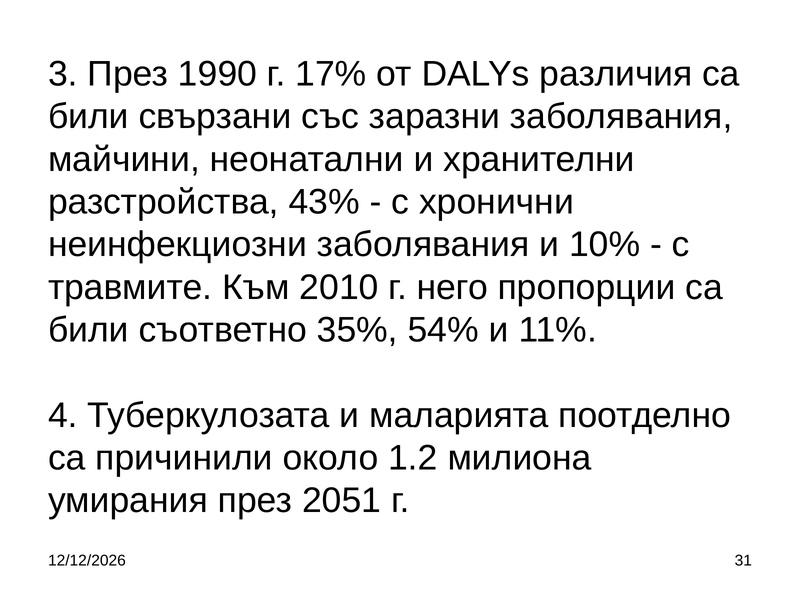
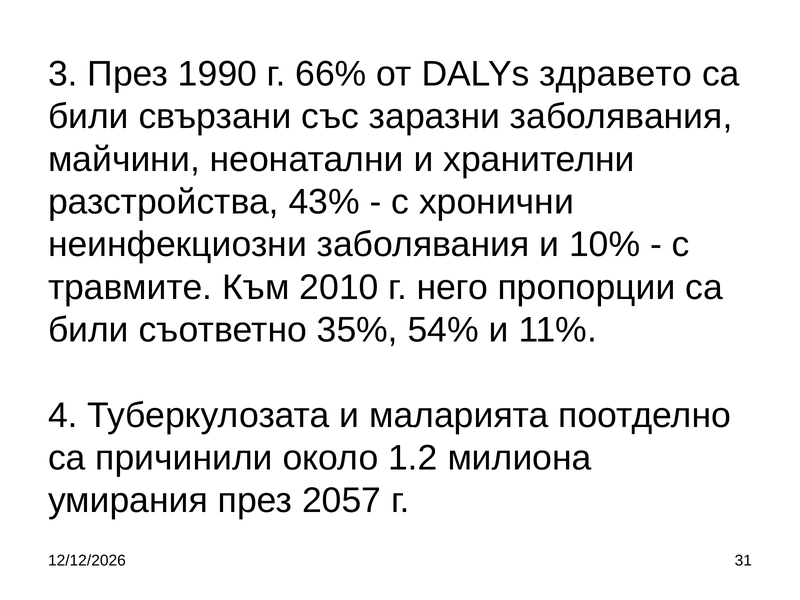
17%: 17% -> 66%
различия: различия -> здравето
2051: 2051 -> 2057
